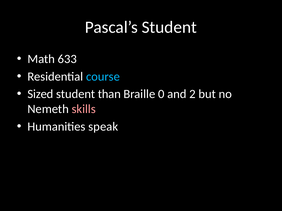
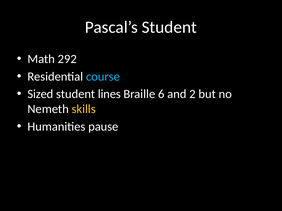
633: 633 -> 292
than: than -> lines
0: 0 -> 6
skills colour: pink -> yellow
speak: speak -> pause
